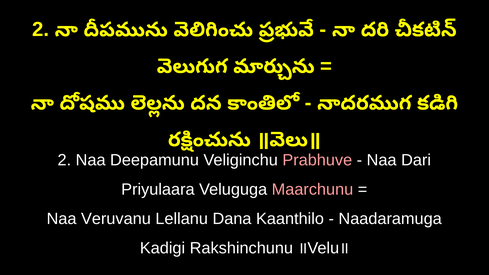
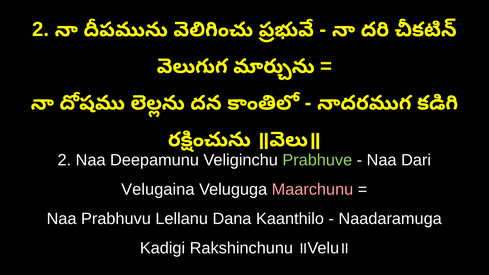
Prabhuve colour: pink -> light green
Priyulaara: Priyulaara -> Velugaina
Veruvanu: Veruvanu -> Prabhuvu
